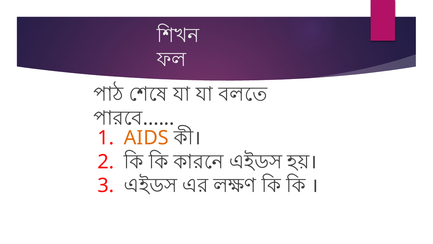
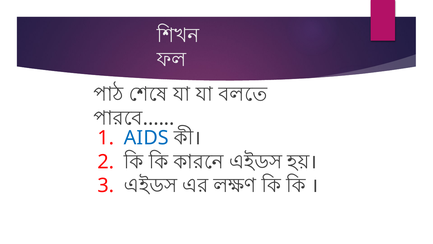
AIDS colour: orange -> blue
